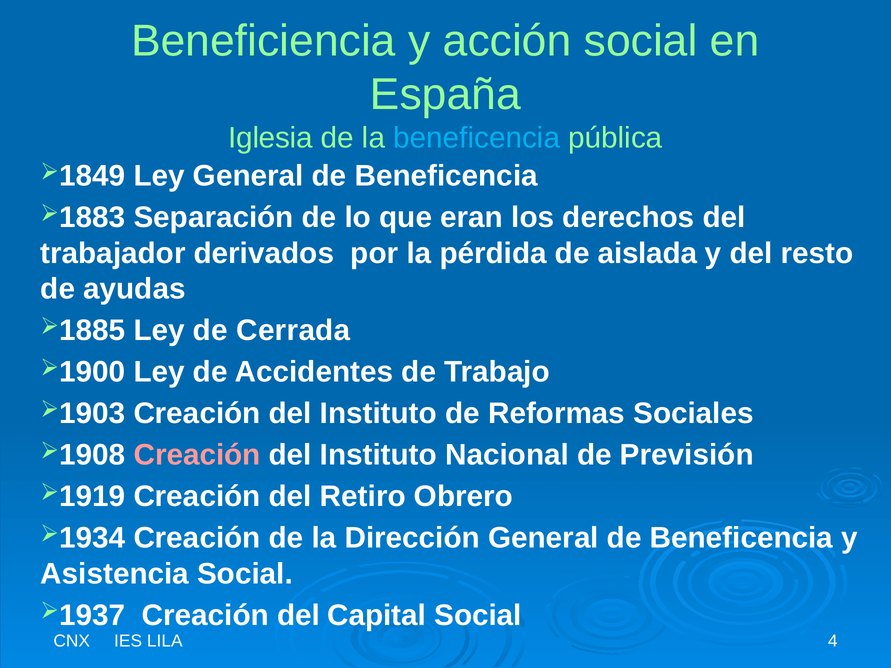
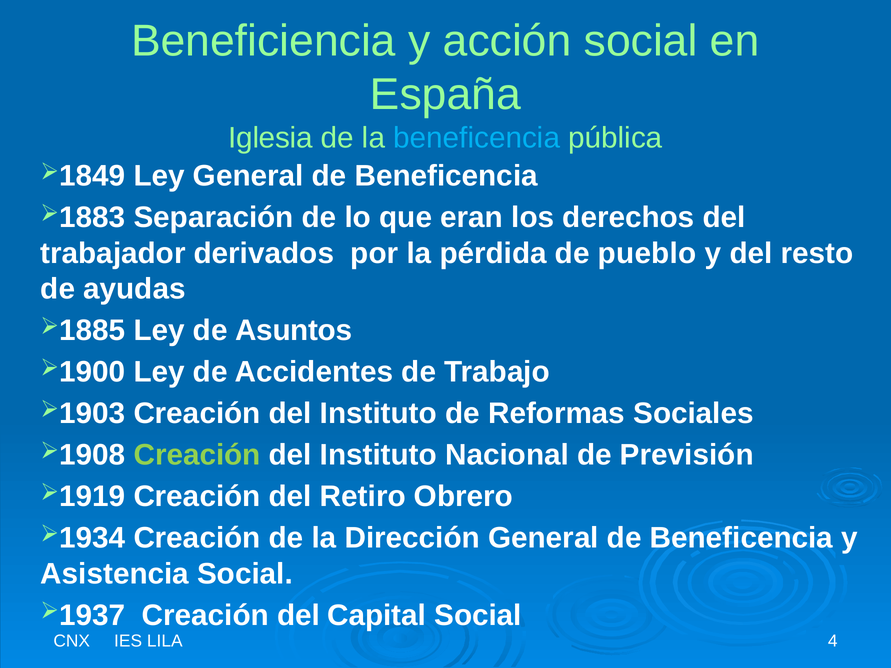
aislada: aislada -> pueblo
Cerrada: Cerrada -> Asuntos
Creación at (197, 455) colour: pink -> light green
